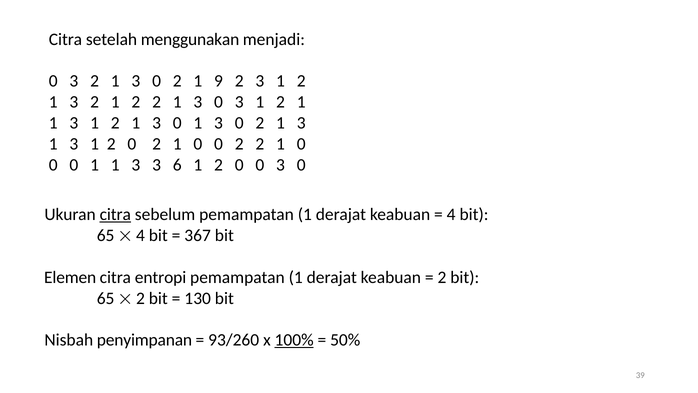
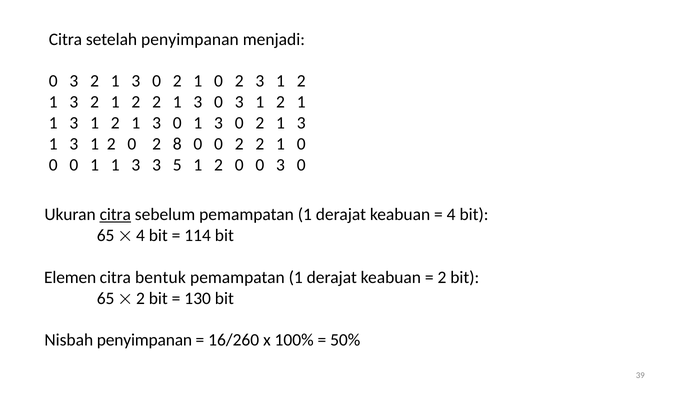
setelah menggunakan: menggunakan -> penyimpanan
0 2 1 9: 9 -> 0
2 0 2 1: 1 -> 8
6: 6 -> 5
367: 367 -> 114
entropi: entropi -> bentuk
93/260: 93/260 -> 16/260
100% underline: present -> none
